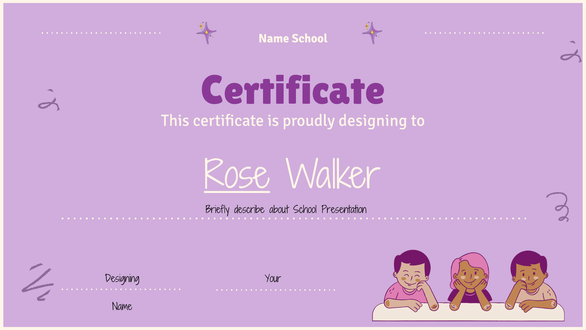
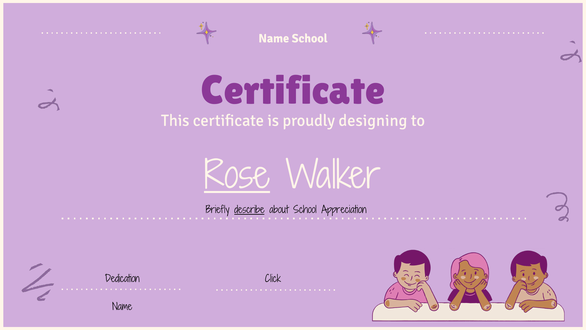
describe underline: none -> present
Presentation: Presentation -> Appreciation
Designing at (122, 279): Designing -> Dedication
Your: Your -> Click
